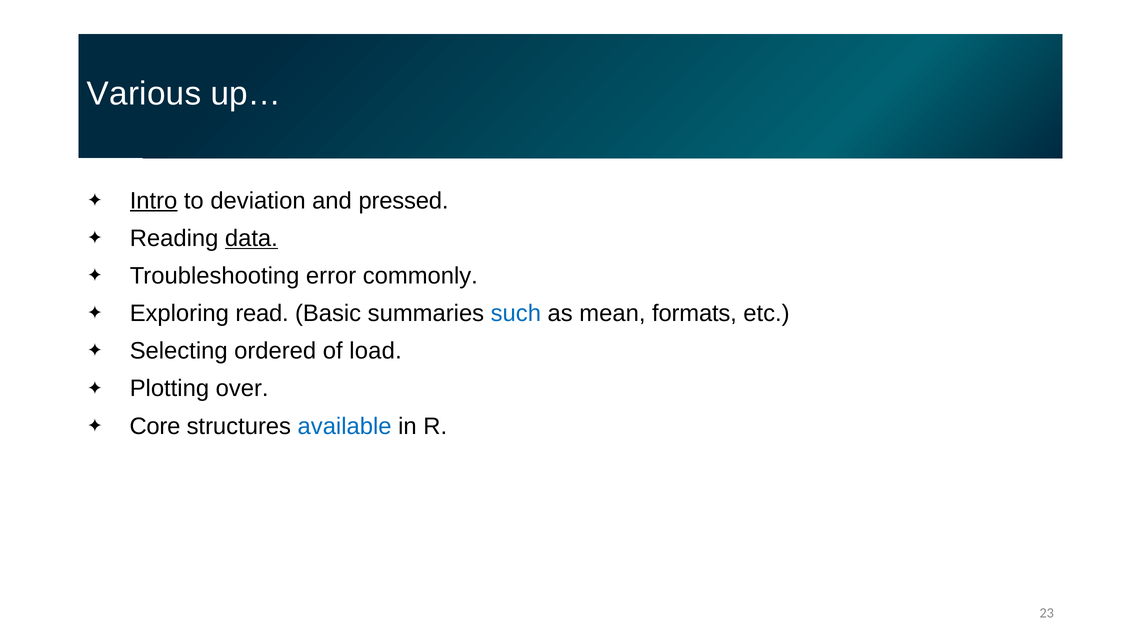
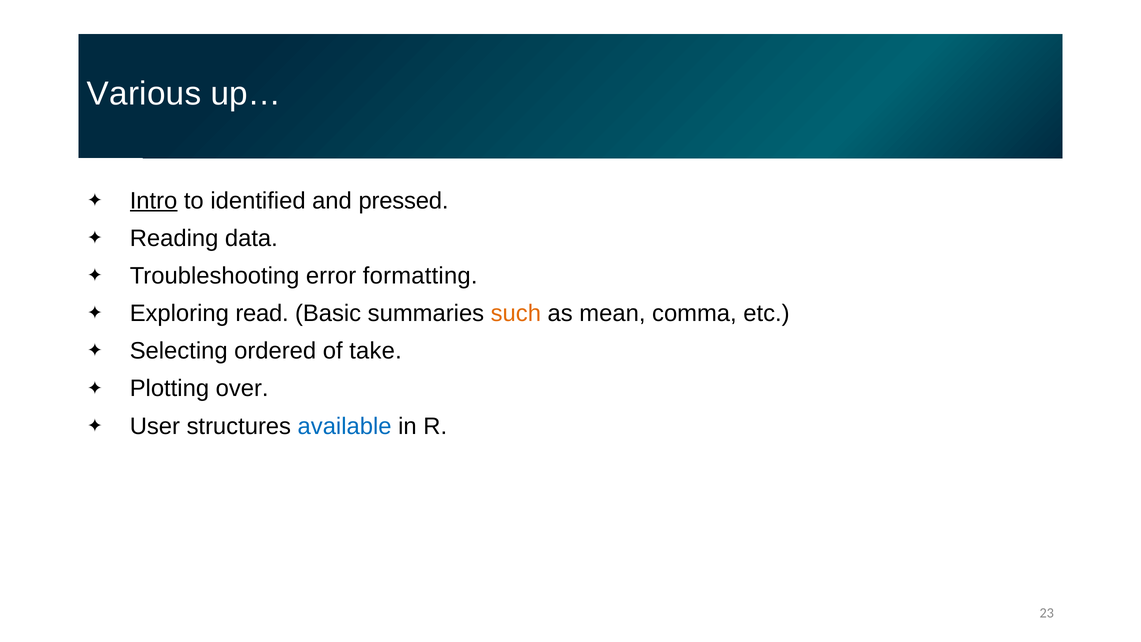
deviation: deviation -> identified
data underline: present -> none
commonly: commonly -> formatting
such colour: blue -> orange
formats: formats -> comma
load: load -> take
Core: Core -> User
